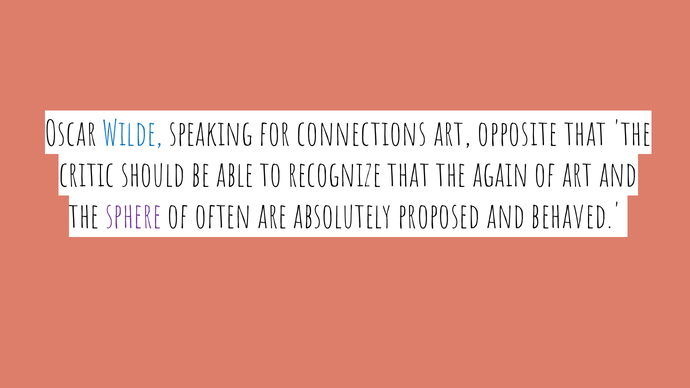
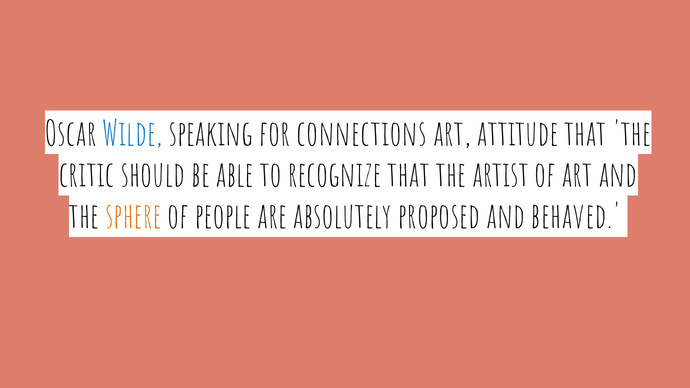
opposite: opposite -> attitude
again: again -> artist
sphere colour: purple -> orange
often: often -> people
